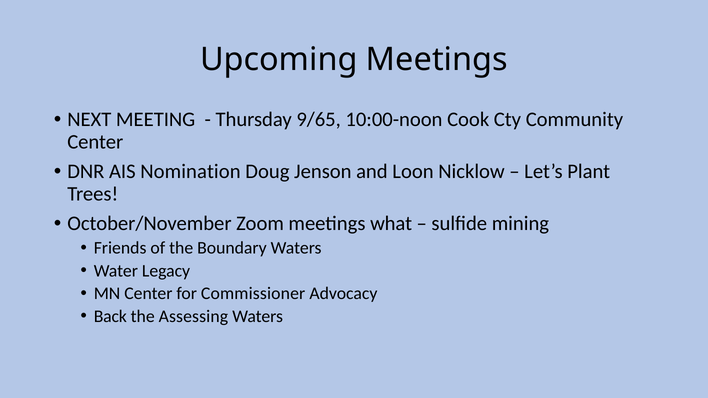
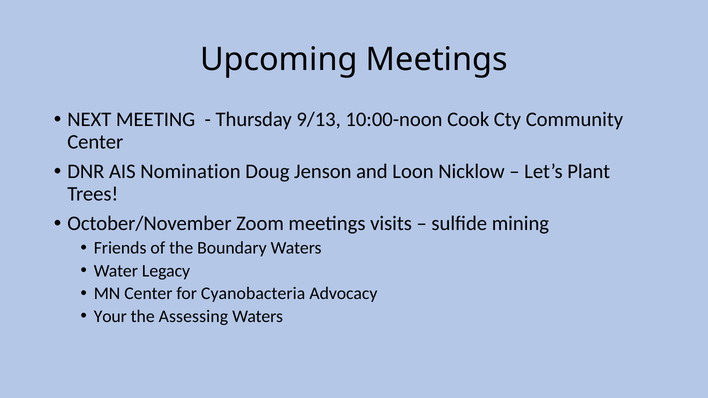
9/65: 9/65 -> 9/13
what: what -> visits
Commissioner: Commissioner -> Cyanobacteria
Back: Back -> Your
